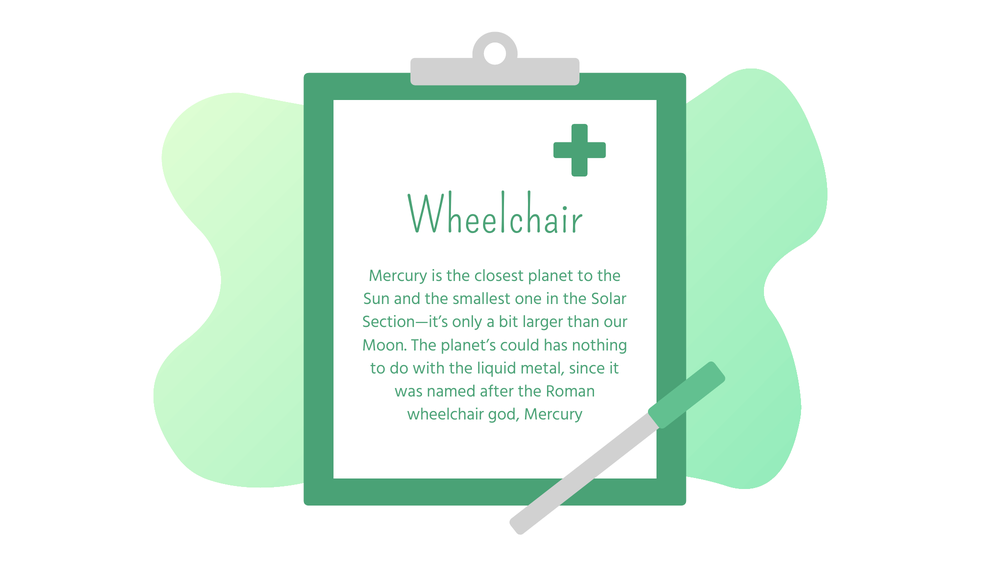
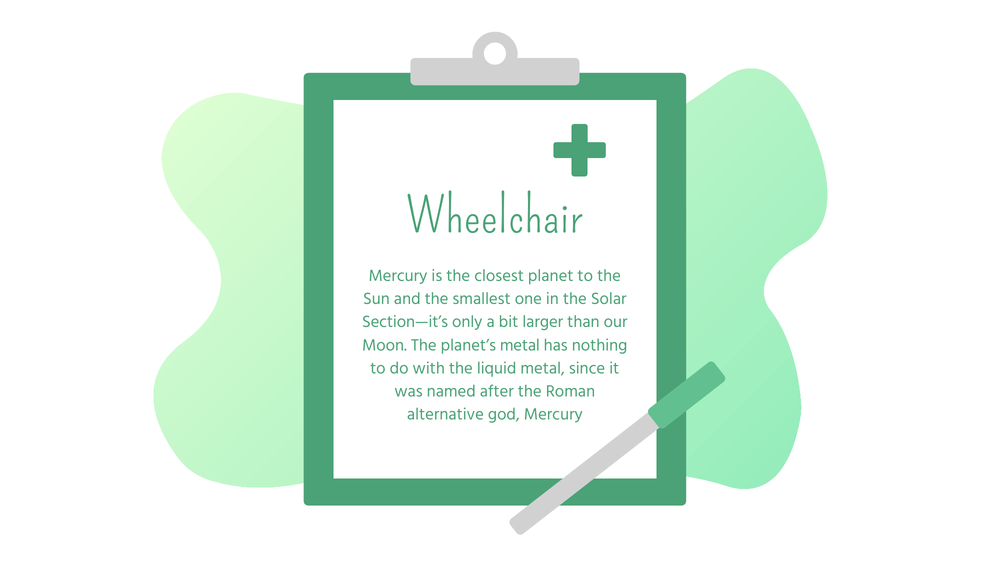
planet’s could: could -> metal
wheelchair at (445, 414): wheelchair -> alternative
